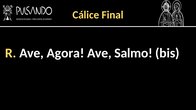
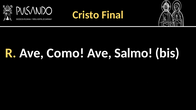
Cálice: Cálice -> Cristo
Agora: Agora -> Como
